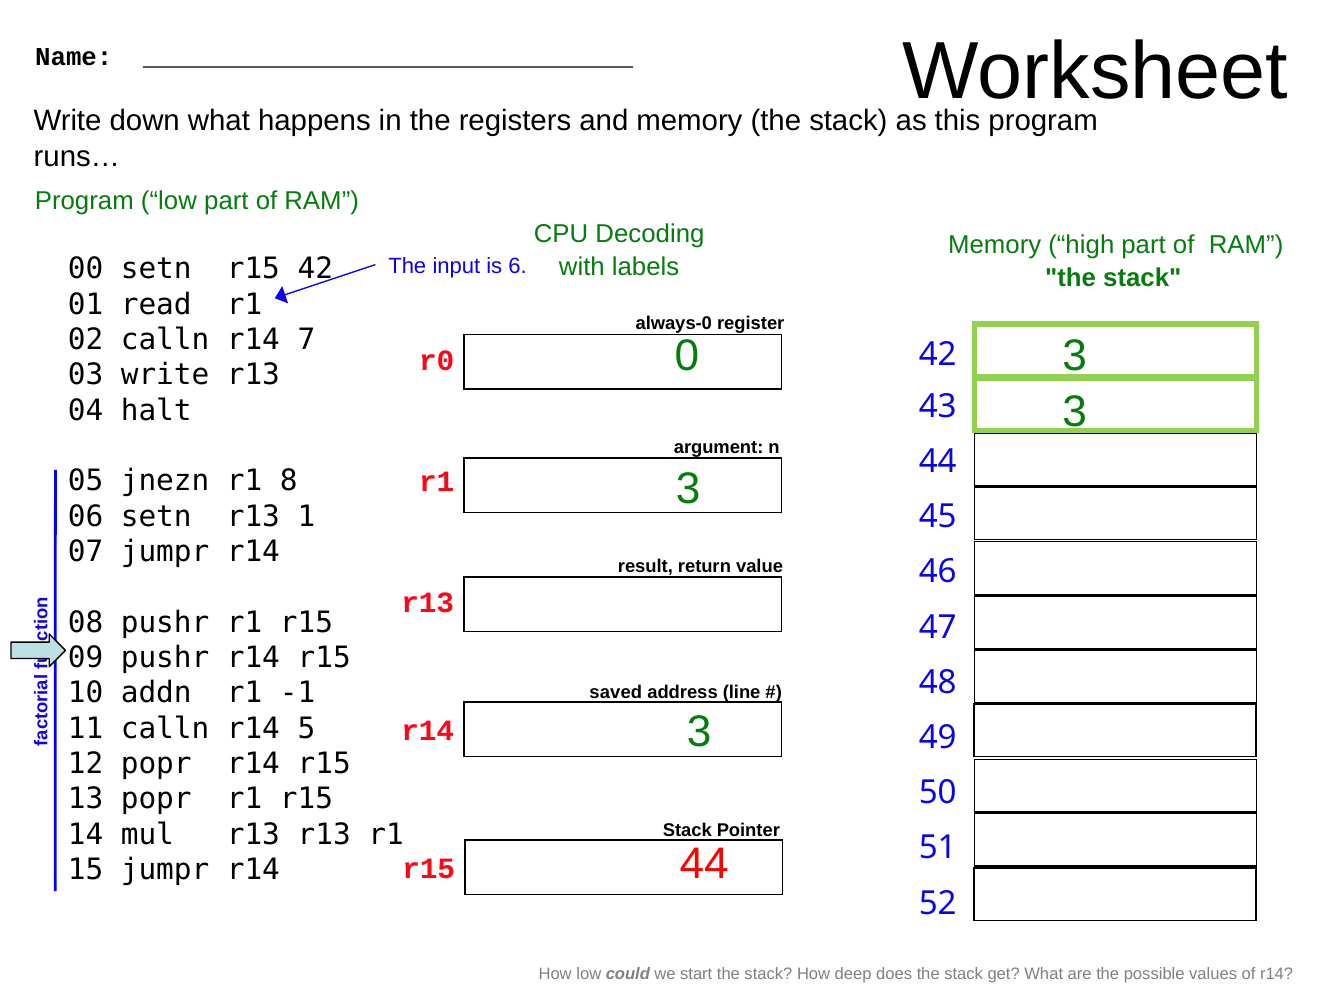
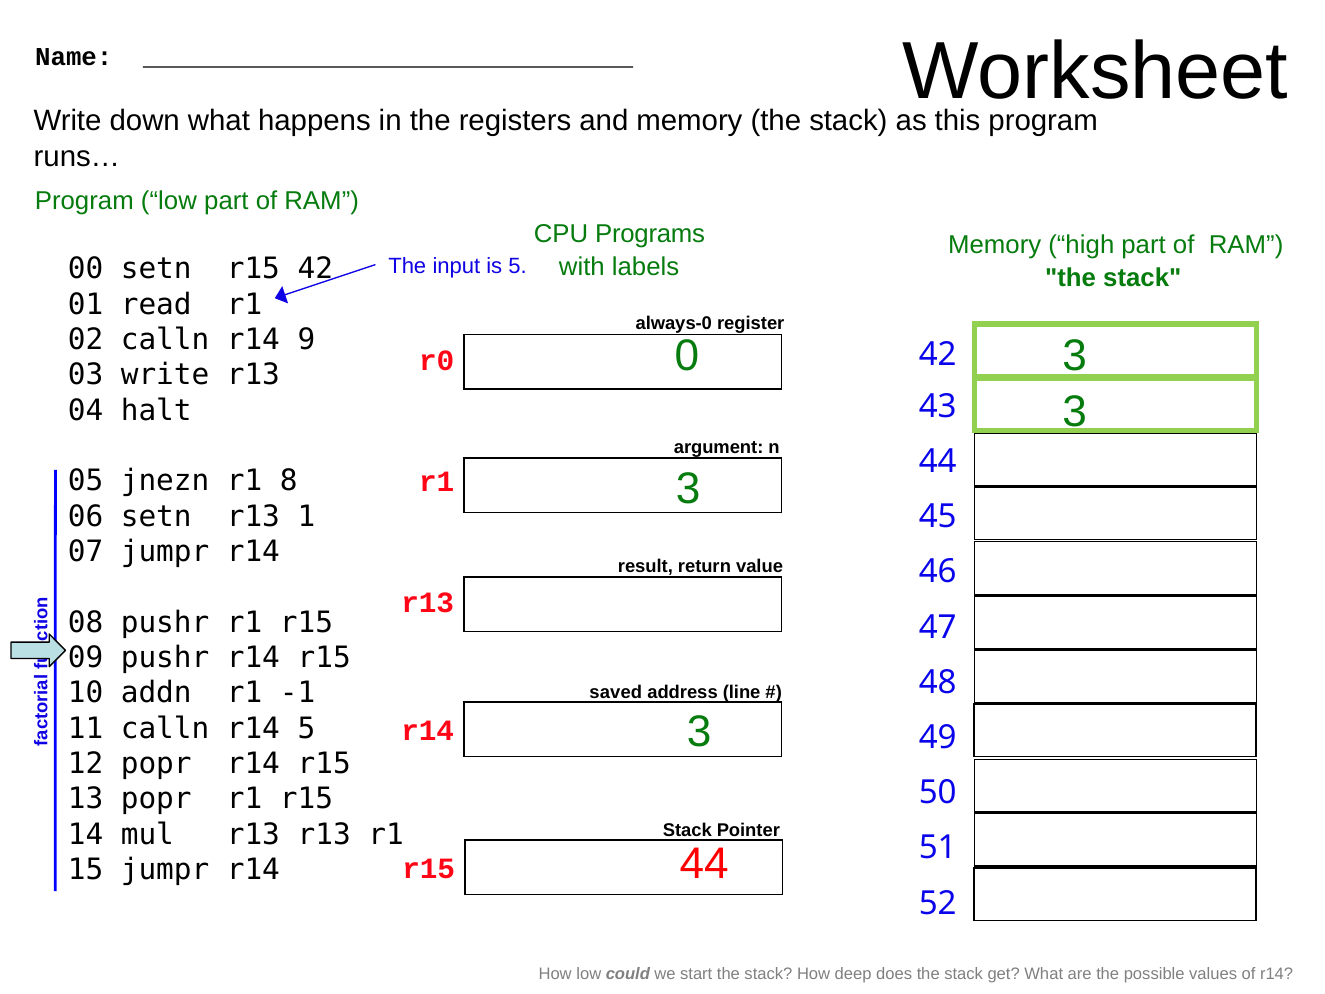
Decoding: Decoding -> Programs
is 6: 6 -> 5
7: 7 -> 9
